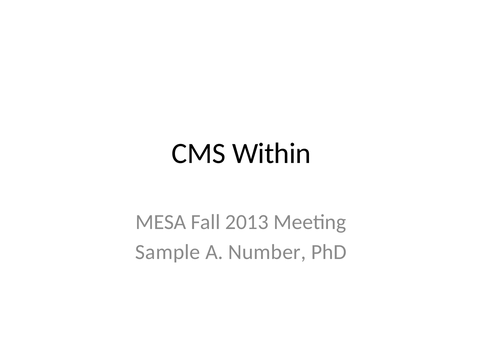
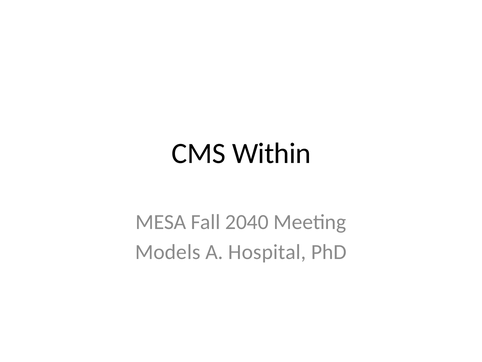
2013: 2013 -> 2040
Sample: Sample -> Models
Number: Number -> Hospital
